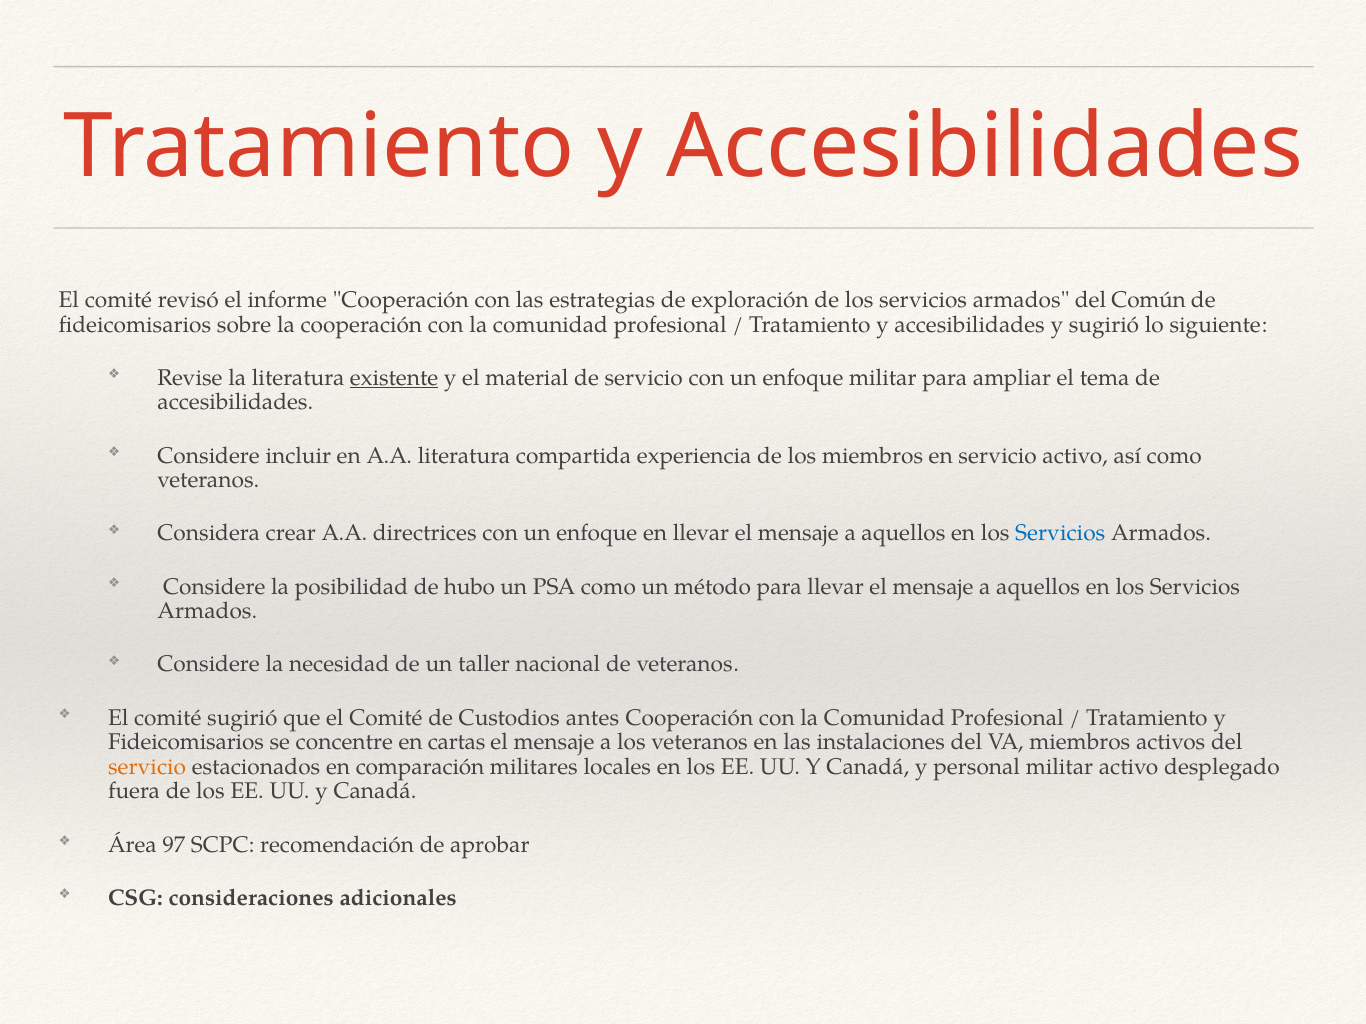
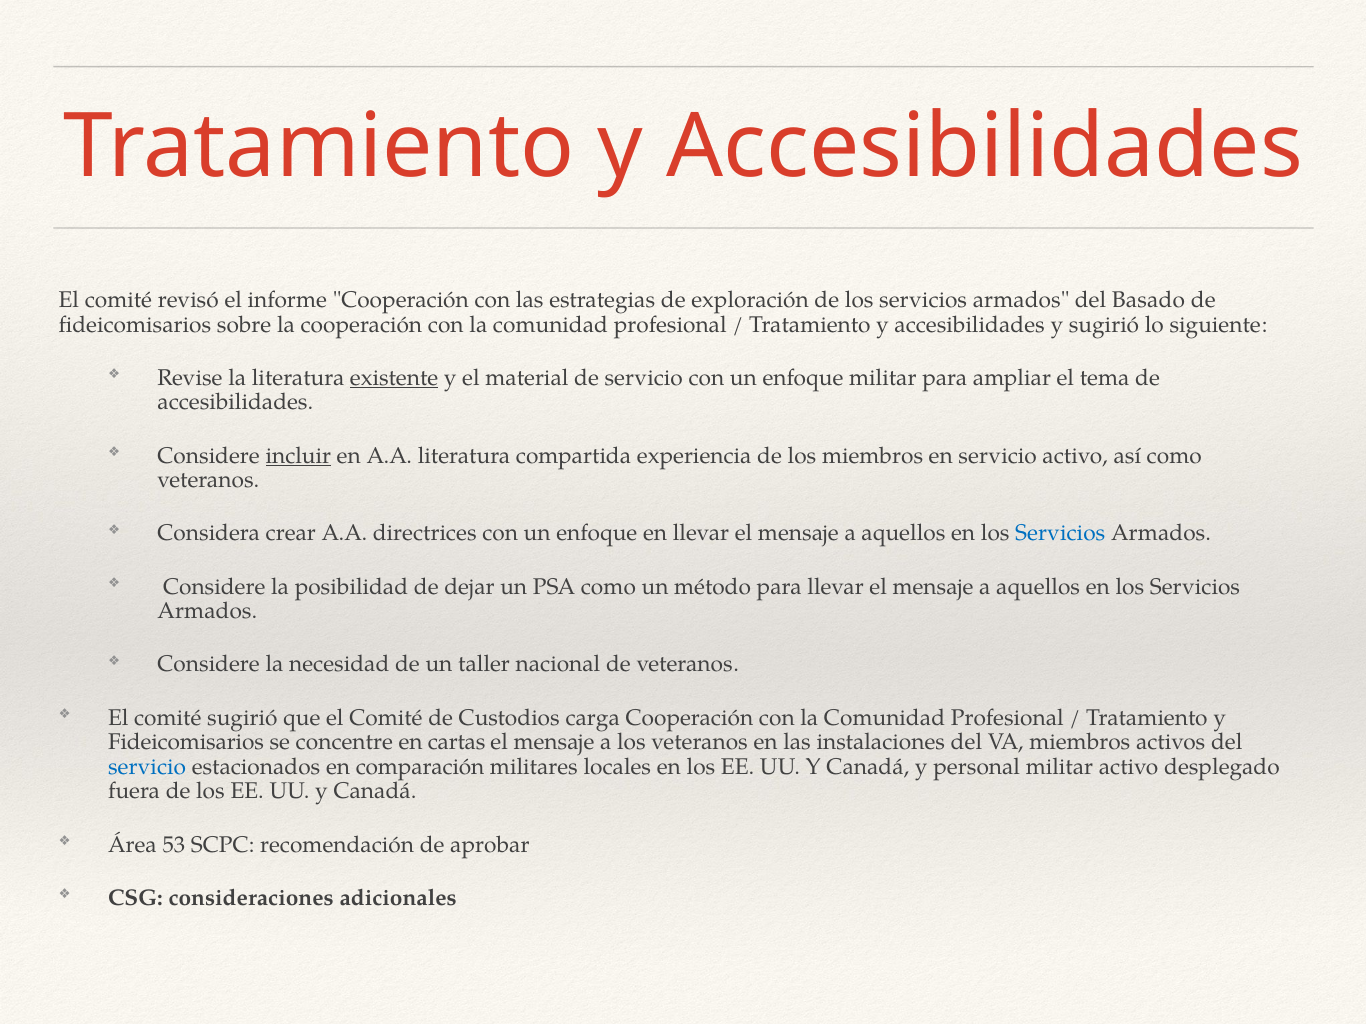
Común: Común -> Basado
incluir underline: none -> present
hubo: hubo -> dejar
antes: antes -> carga
servicio at (147, 767) colour: orange -> blue
97: 97 -> 53
